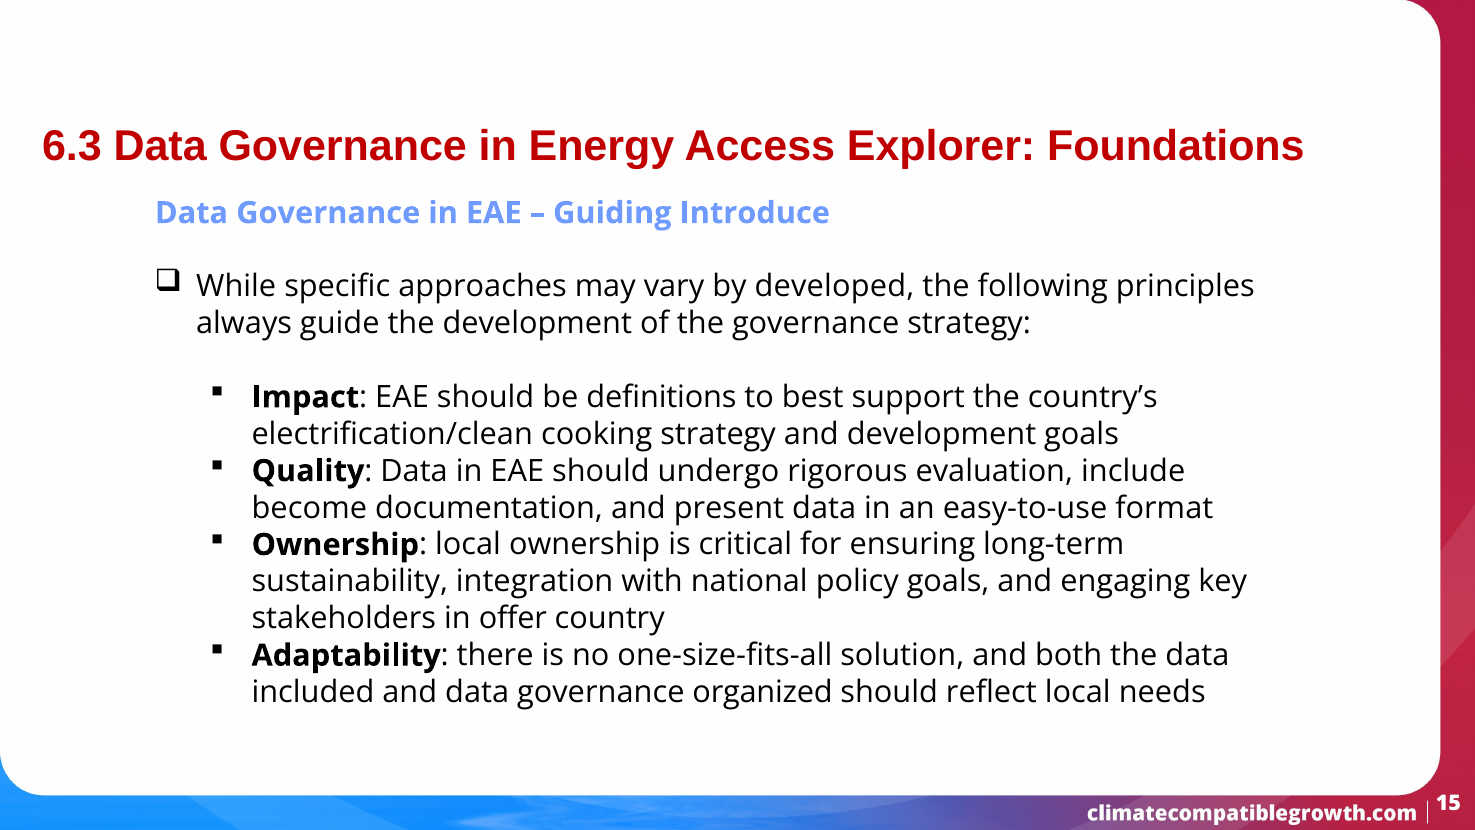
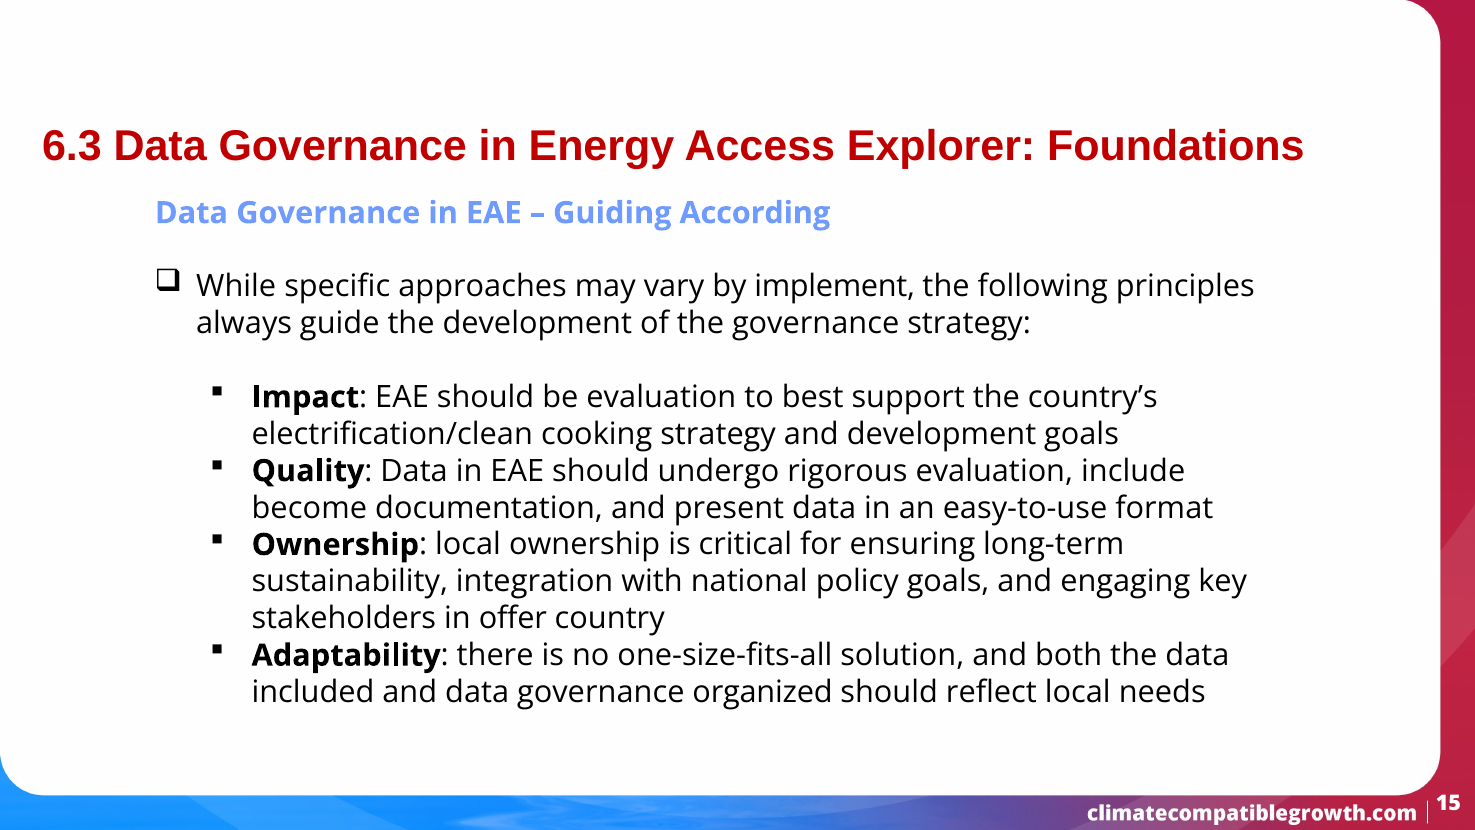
Introduce: Introduce -> According
developed: developed -> implement
be definitions: definitions -> evaluation
